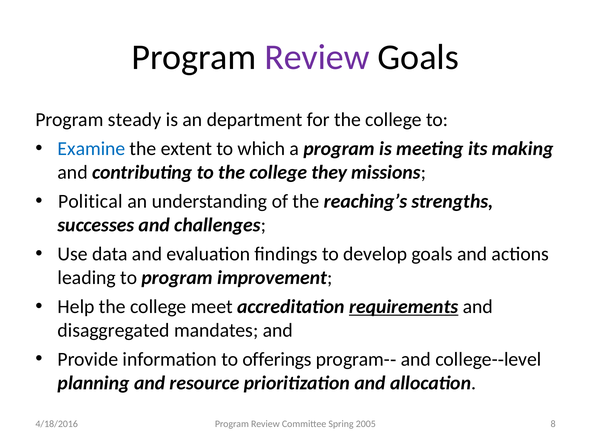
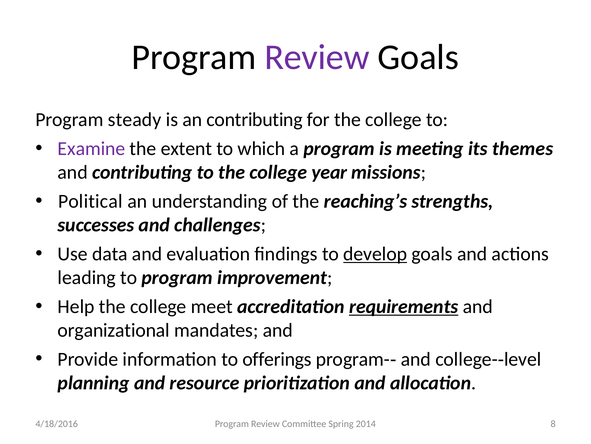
an department: department -> contributing
Examine colour: blue -> purple
making: making -> themes
they: they -> year
develop underline: none -> present
disaggregated: disaggregated -> organizational
2005: 2005 -> 2014
